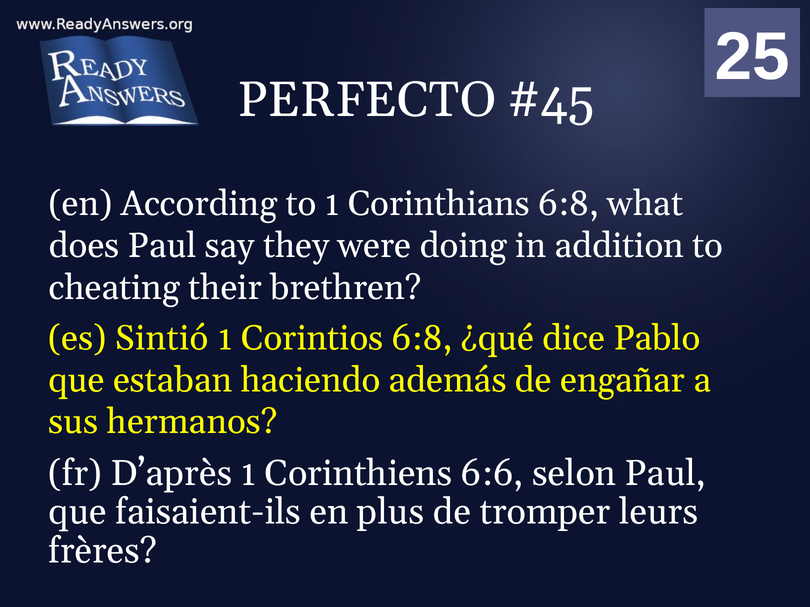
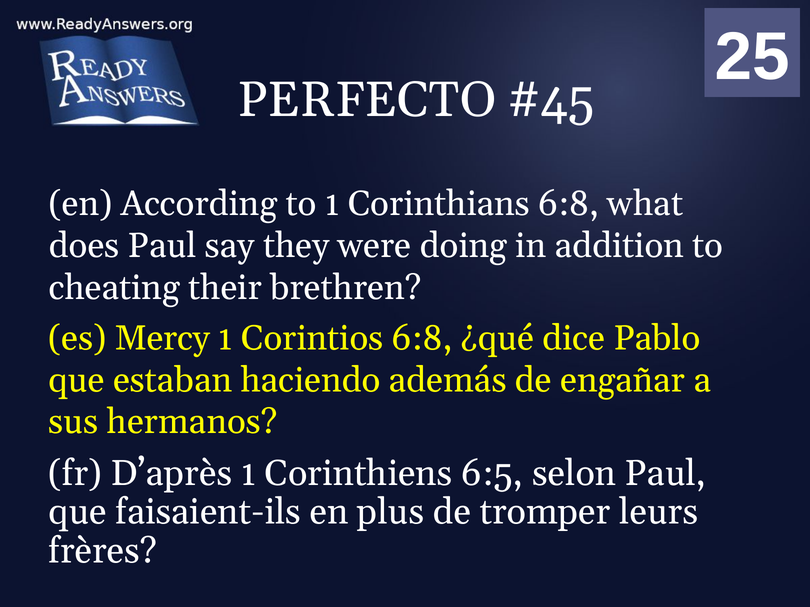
Sintió: Sintió -> Mercy
6:6: 6:6 -> 6:5
